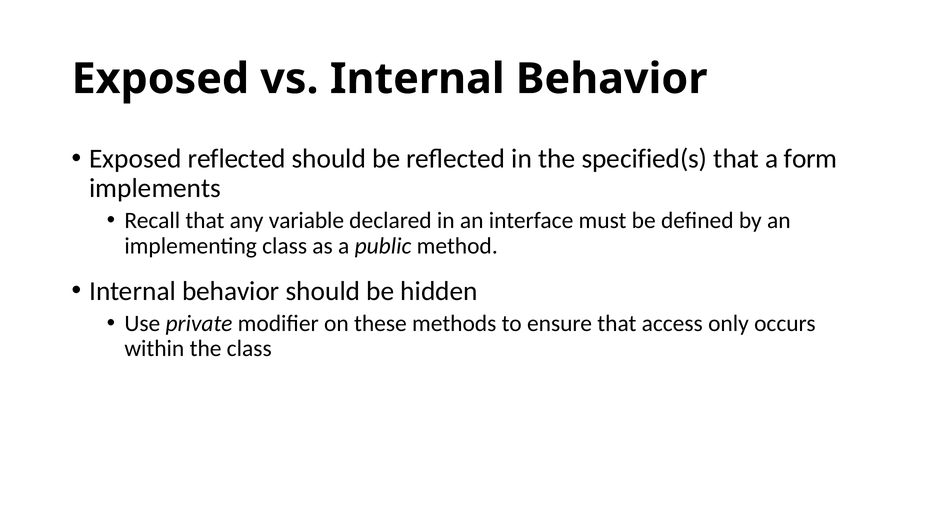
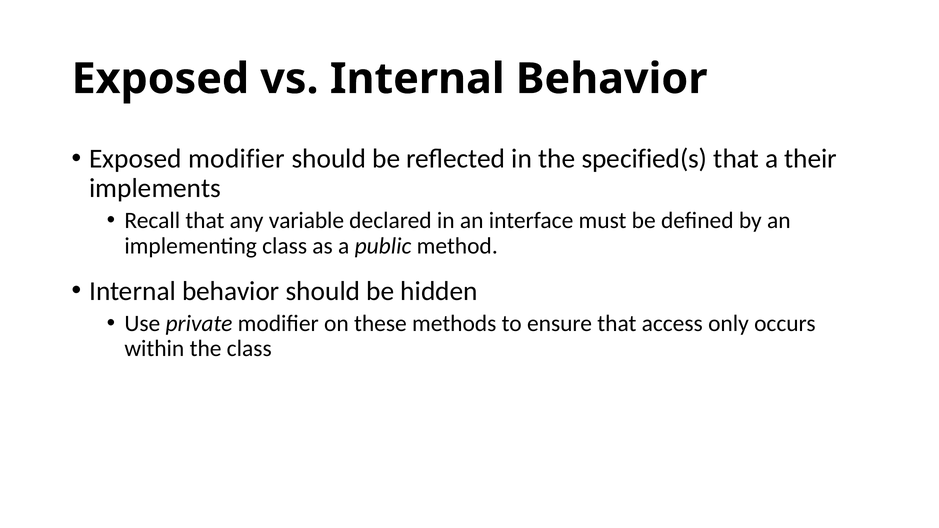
Exposed reflected: reflected -> modifier
form: form -> their
